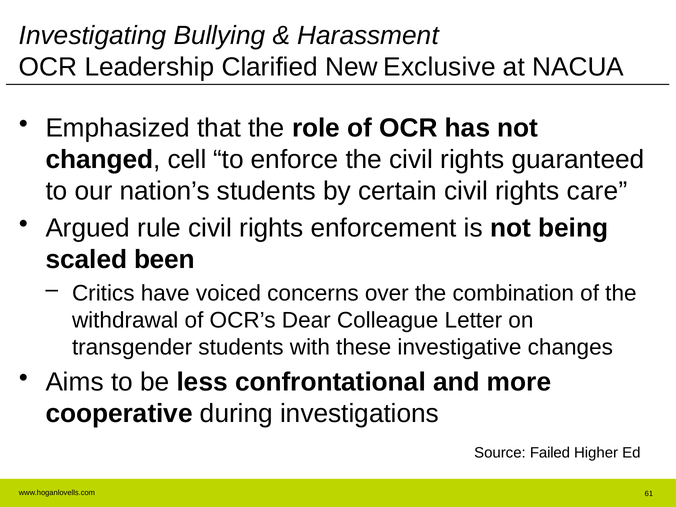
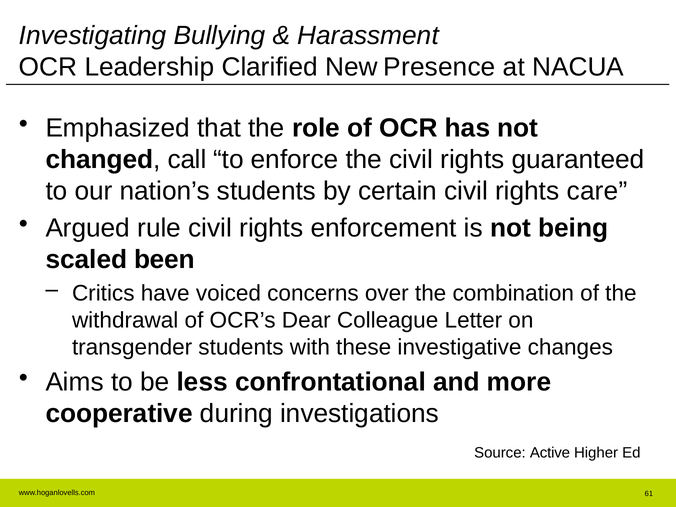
Exclusive: Exclusive -> Presence
cell: cell -> call
Failed: Failed -> Active
